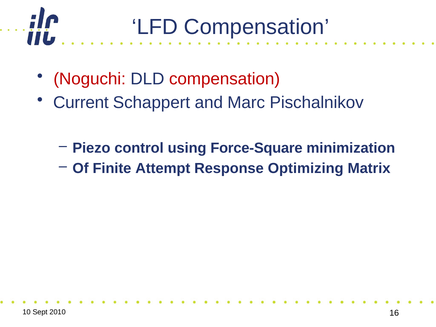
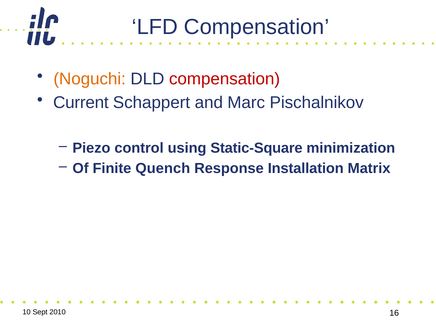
Noguchi colour: red -> orange
Force-Square: Force-Square -> Static-Square
Attempt: Attempt -> Quench
Optimizing: Optimizing -> Installation
